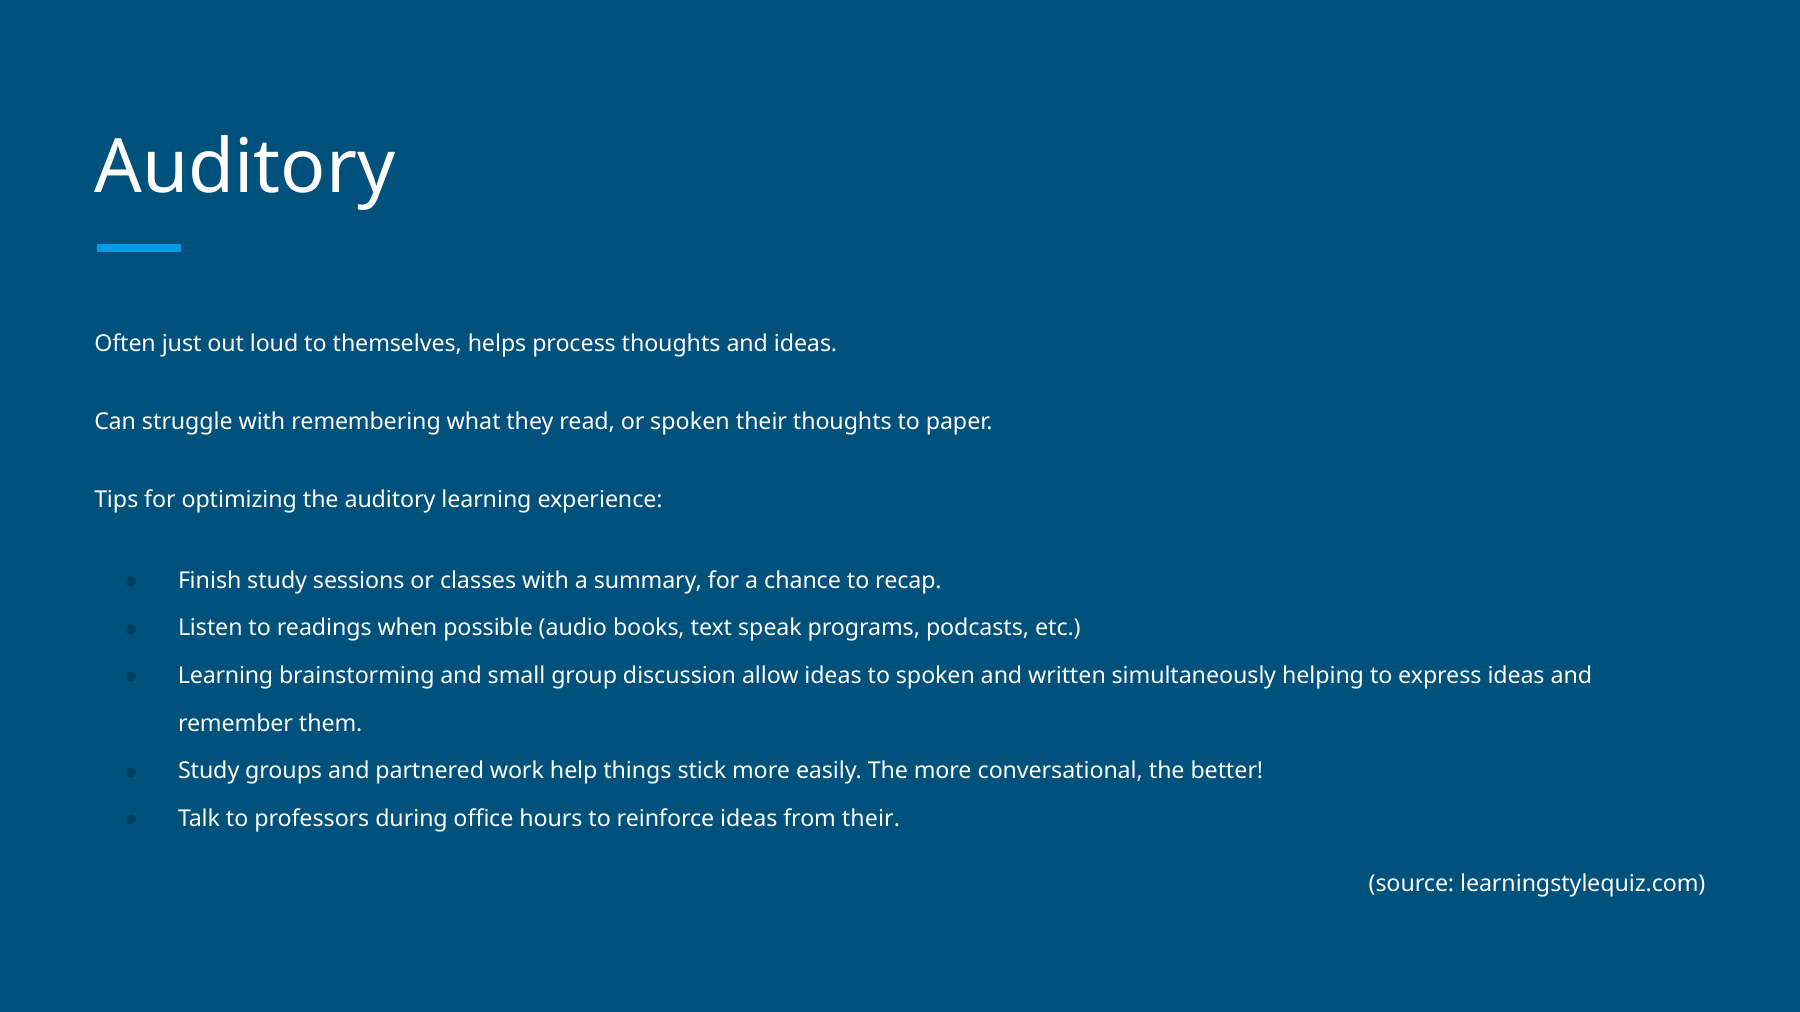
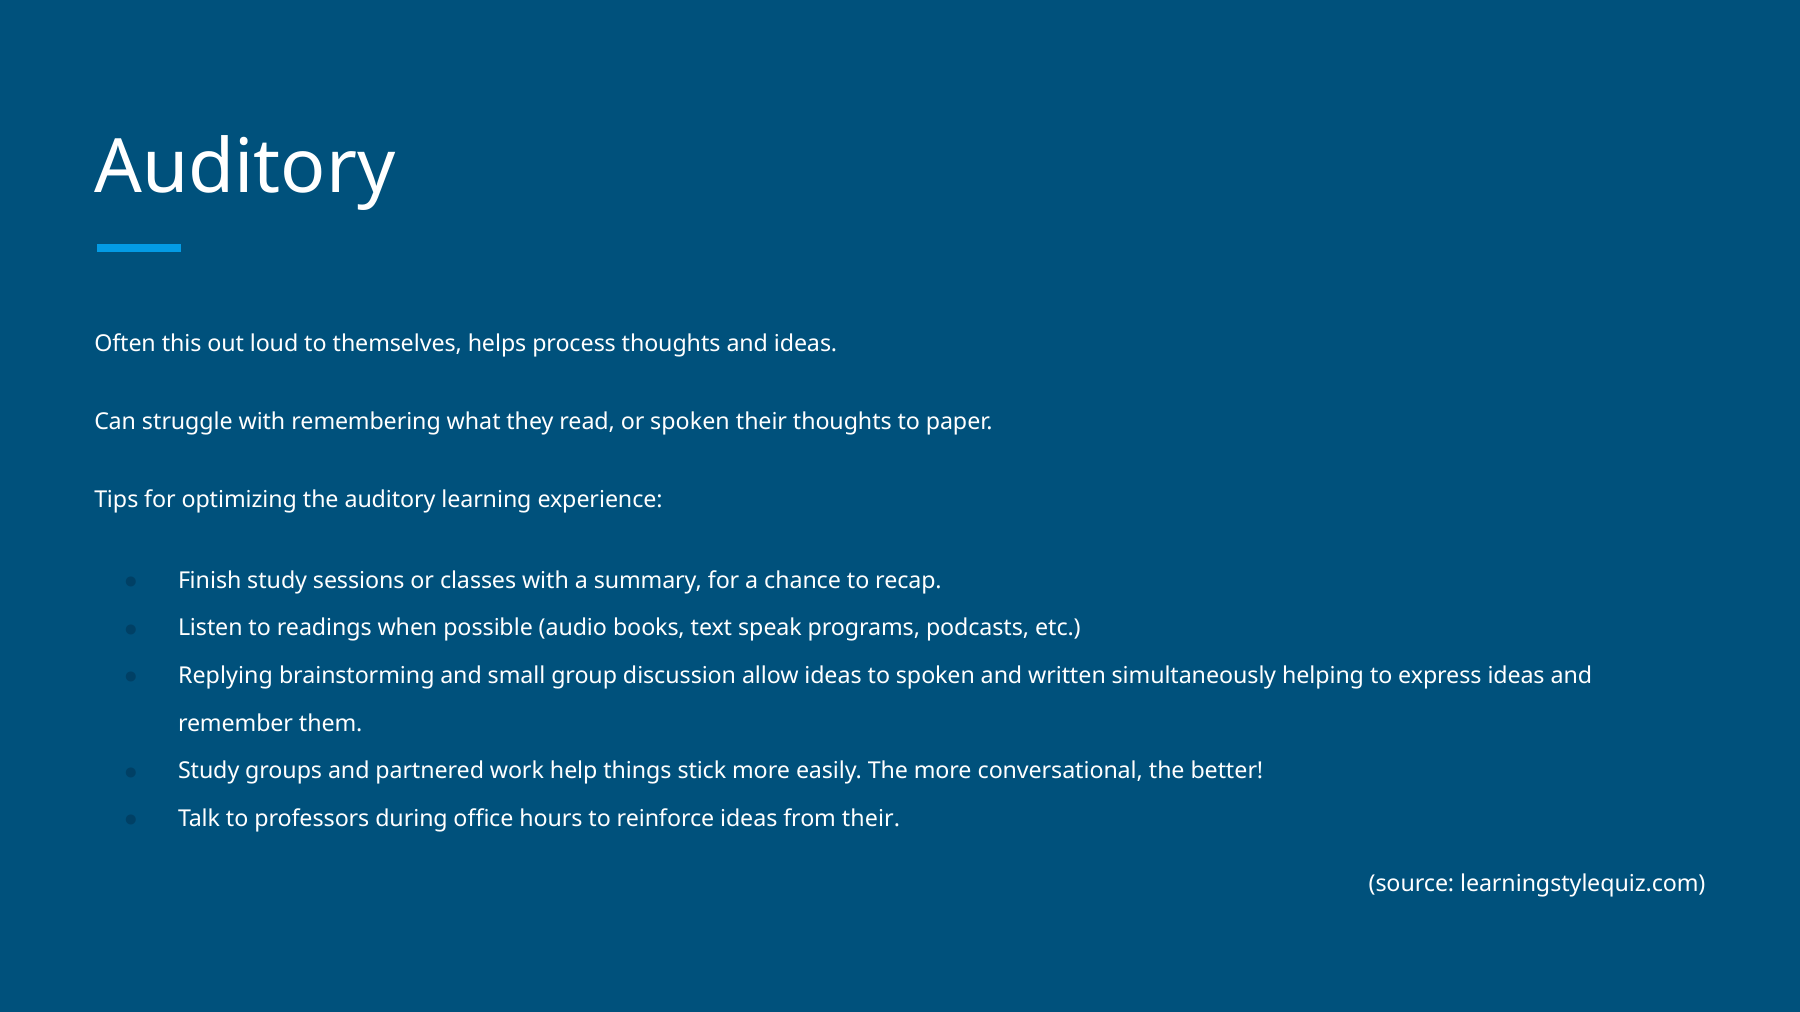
just: just -> this
Learning at (226, 676): Learning -> Replying
